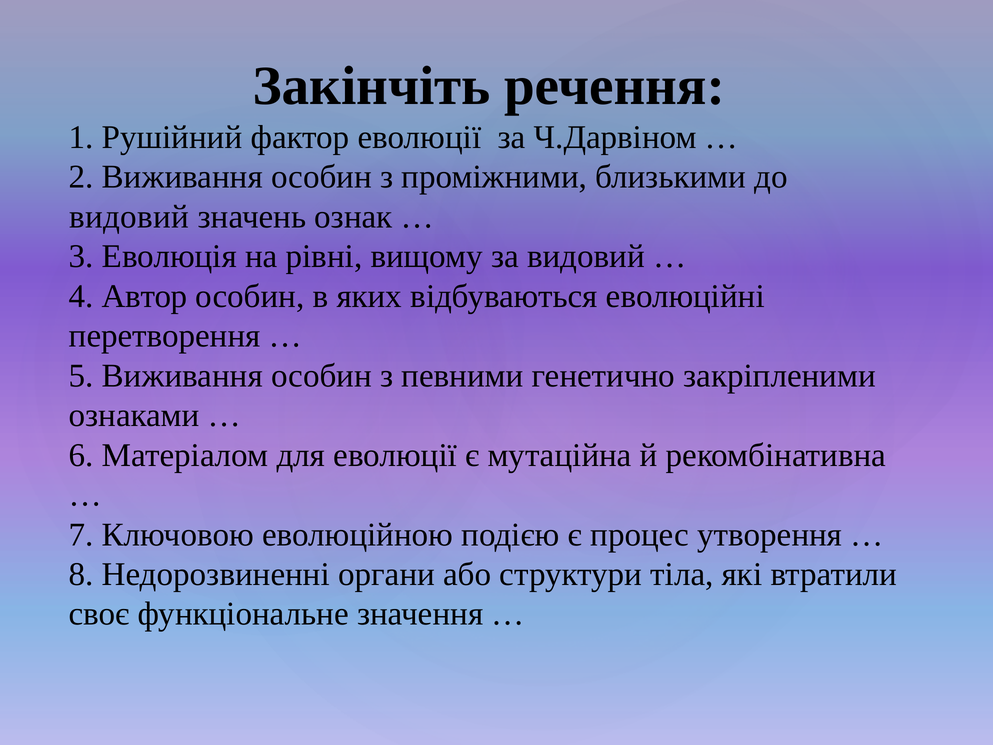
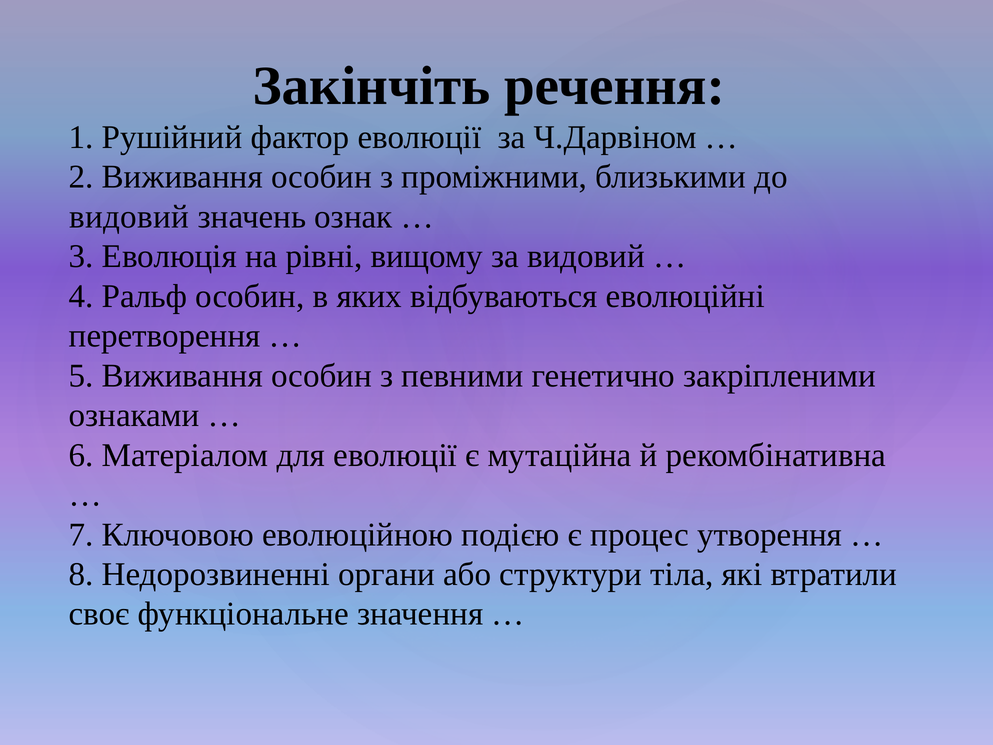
Автор: Автор -> Ральф
